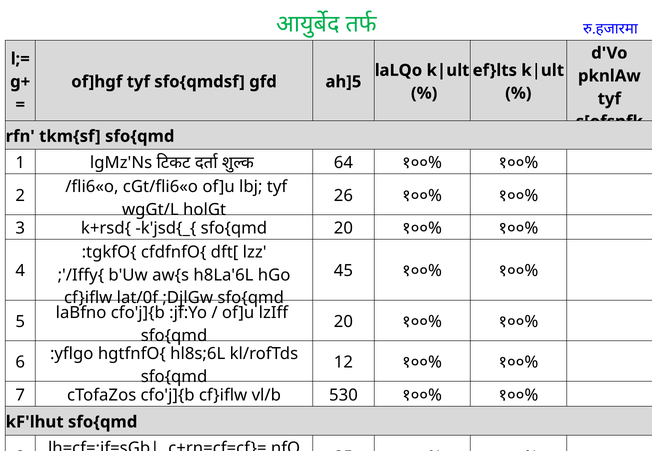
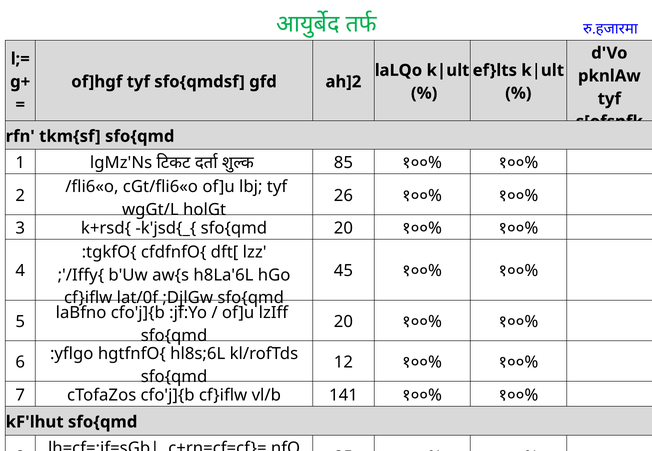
ah]5: ah]5 -> ah]2
64 at (343, 163): 64 -> 85
530: 530 -> 141
